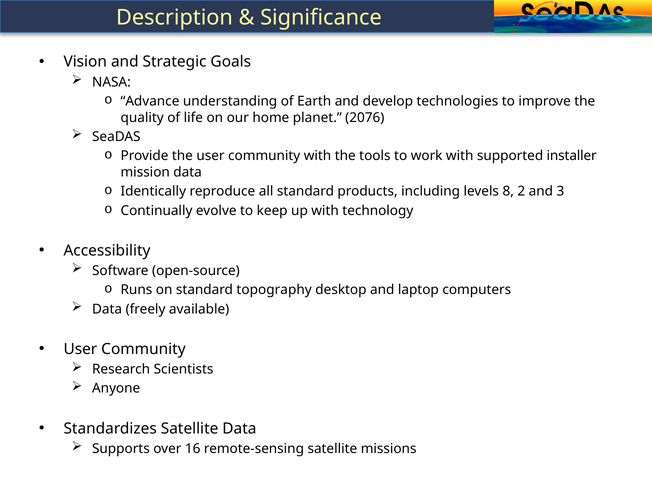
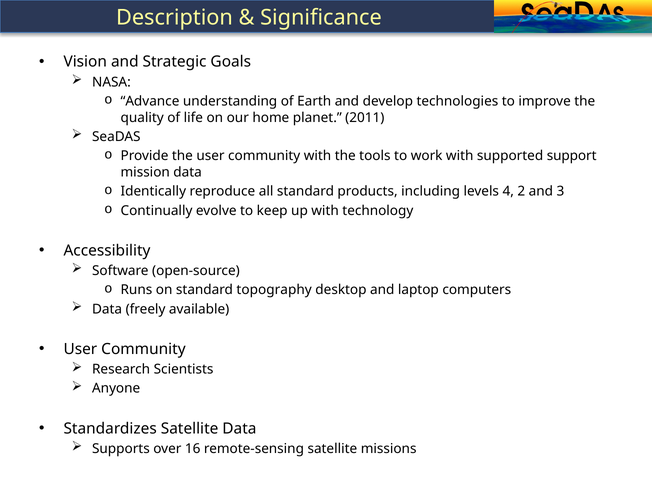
2076: 2076 -> 2011
installer: installer -> support
8: 8 -> 4
